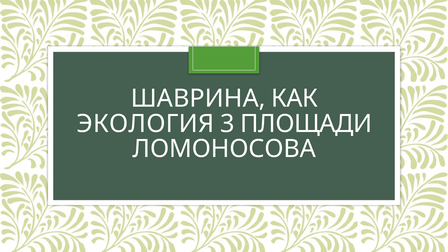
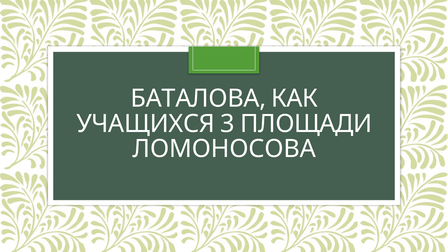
ШАВРИНА: ШАВРИНА -> БАТАЛОВА
ЭКОЛОГИЯ: ЭКОЛОГИЯ -> УЧАЩИХСЯ
